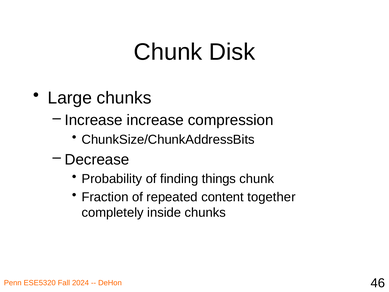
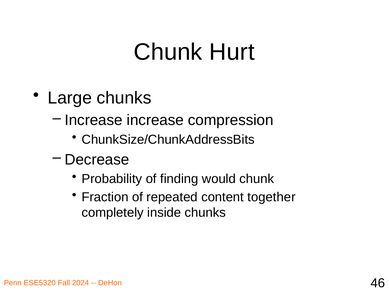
Disk: Disk -> Hurt
things: things -> would
